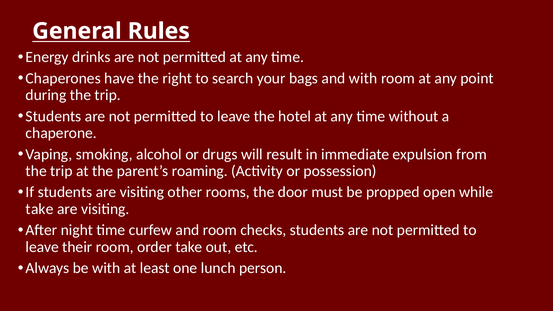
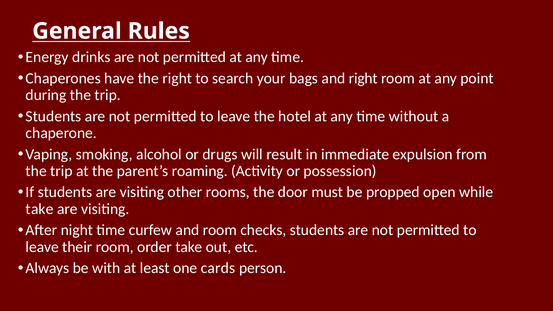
and with: with -> right
lunch: lunch -> cards
